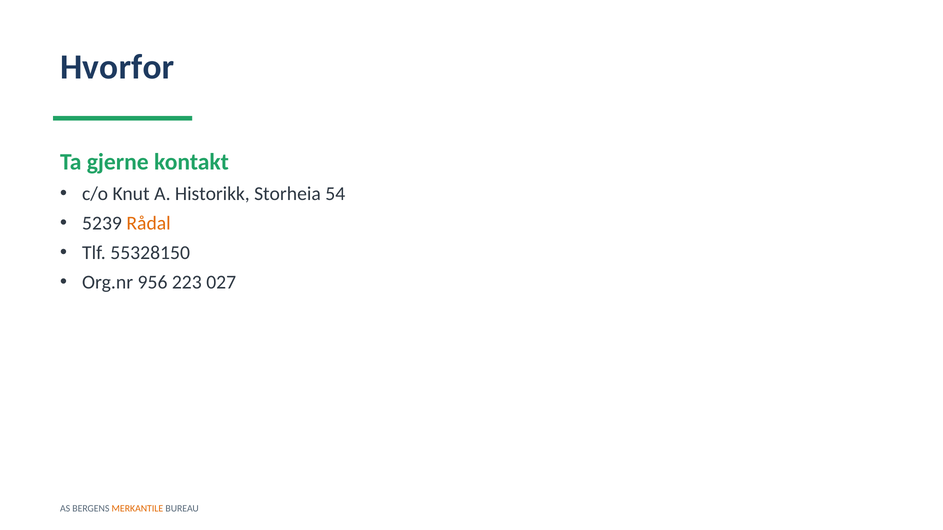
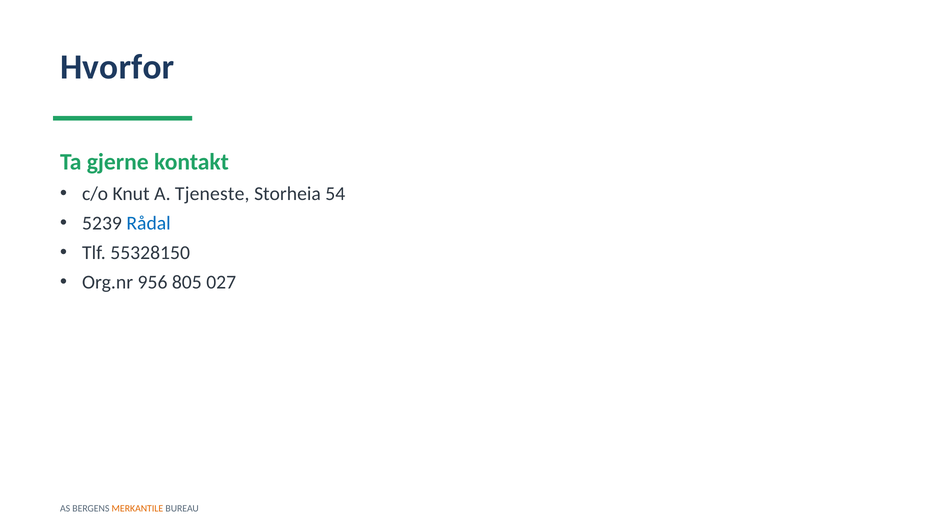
Historikk: Historikk -> Tjeneste
Rådal colour: orange -> blue
223: 223 -> 805
